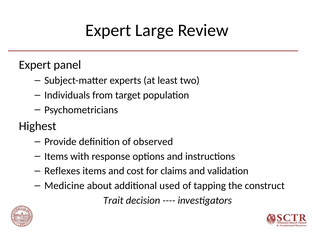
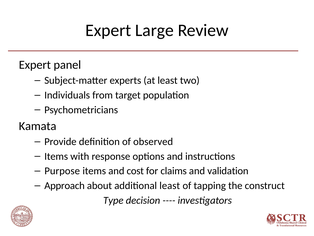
Highest: Highest -> Kamata
Reflexes: Reflexes -> Purpose
Medicine: Medicine -> Approach
additional used: used -> least
Trait: Trait -> Type
